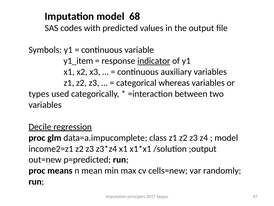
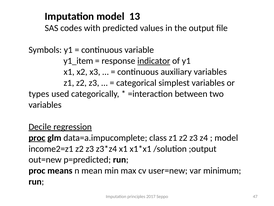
68: 68 -> 13
whereas: whereas -> simplest
proc at (37, 137) underline: none -> present
cells=new: cells=new -> user=new
randomly: randomly -> minimum
